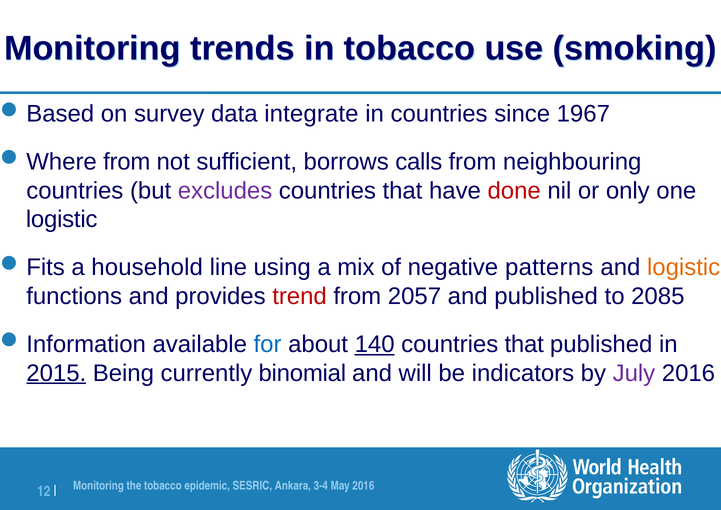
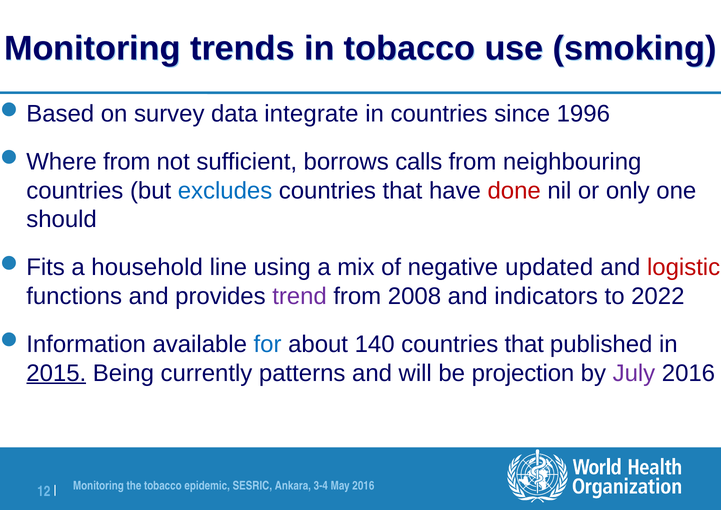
1967: 1967 -> 1996
excludes colour: purple -> blue
logistic at (62, 219): logistic -> should
patterns: patterns -> updated
logistic at (684, 267) colour: orange -> red
trend colour: red -> purple
2057: 2057 -> 2008
and published: published -> indicators
2085: 2085 -> 2022
140 underline: present -> none
binomial: binomial -> patterns
indicators: indicators -> projection
